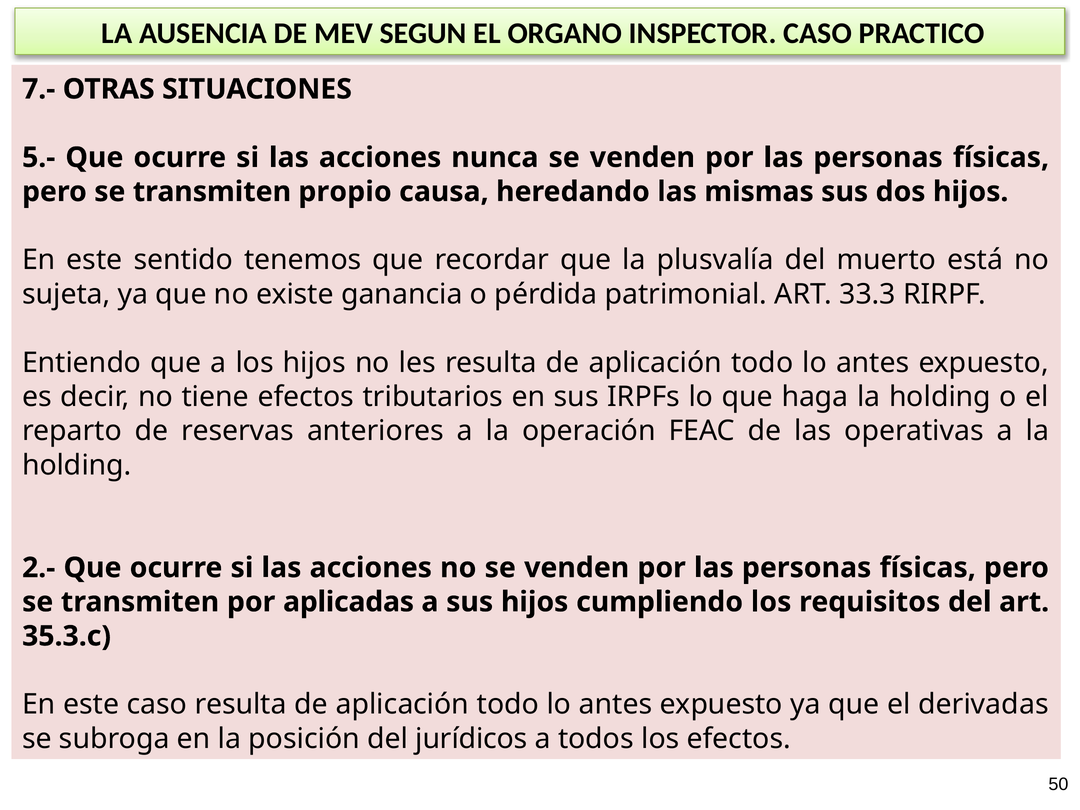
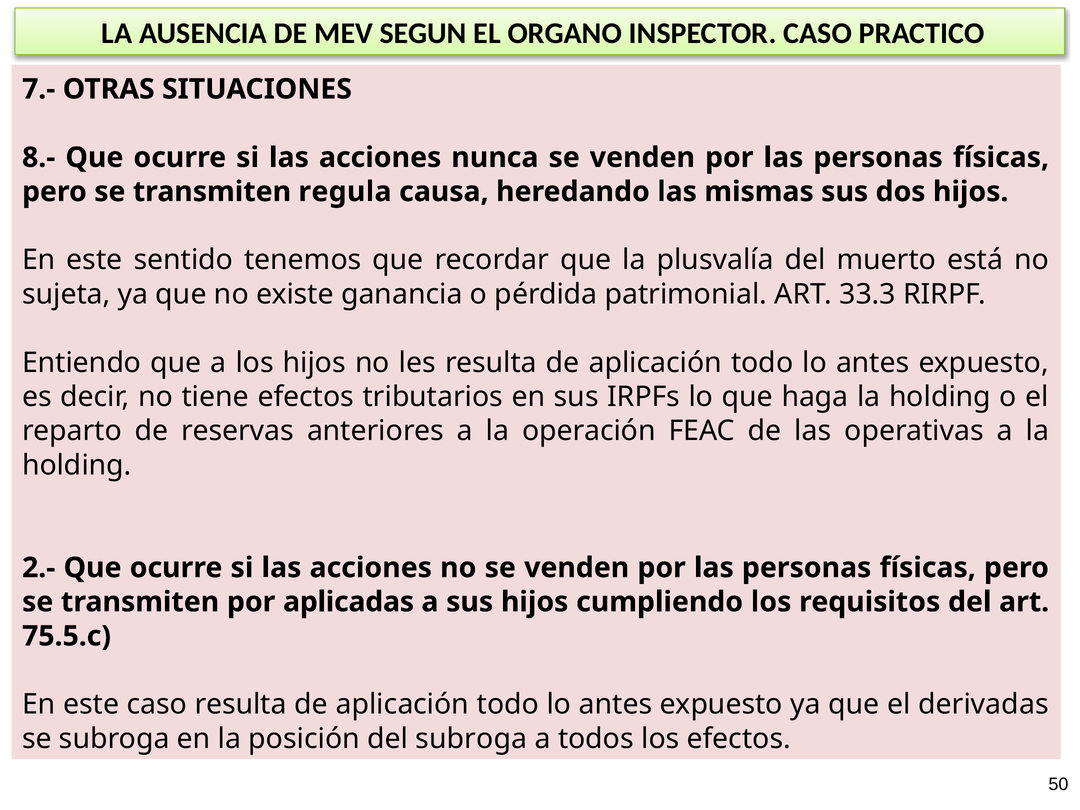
5.-: 5.- -> 8.-
propio: propio -> regula
35.3.c: 35.3.c -> 75.5.c
del jurídicos: jurídicos -> subroga
